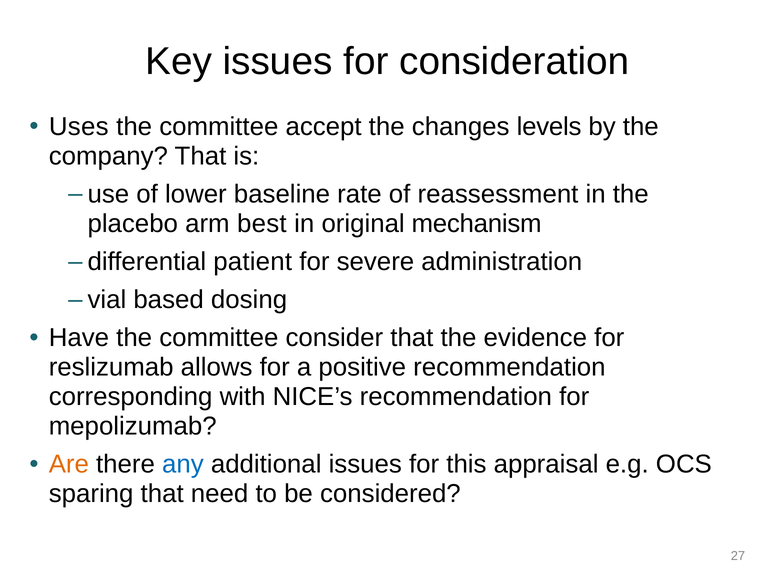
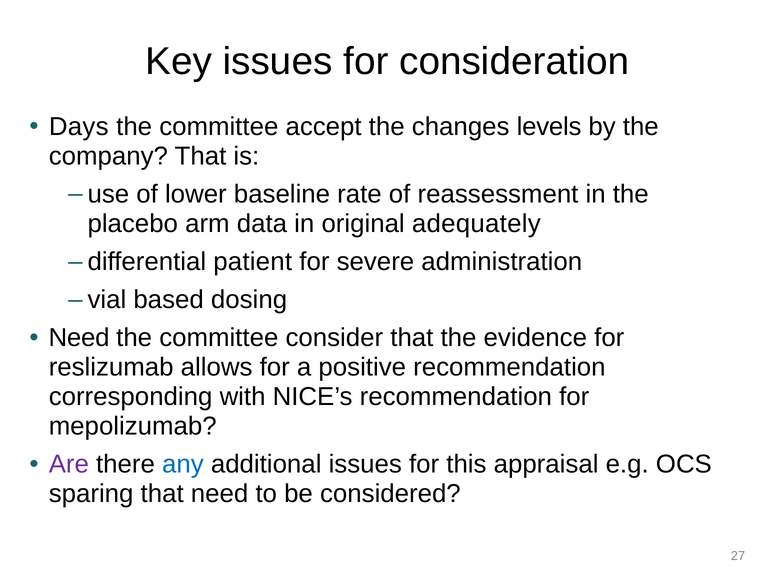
Uses: Uses -> Days
best: best -> data
mechanism: mechanism -> adequately
Have at (79, 337): Have -> Need
Are colour: orange -> purple
